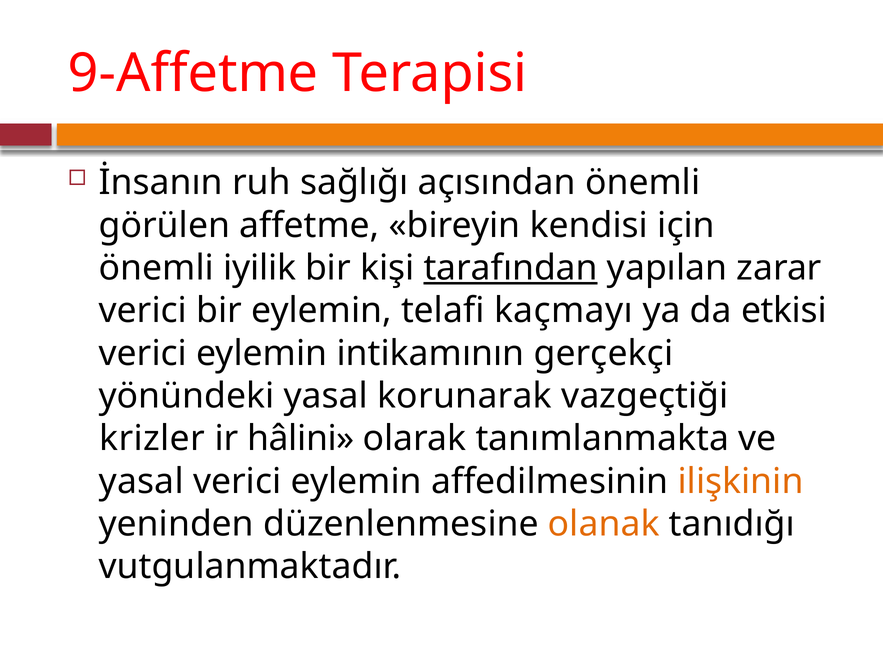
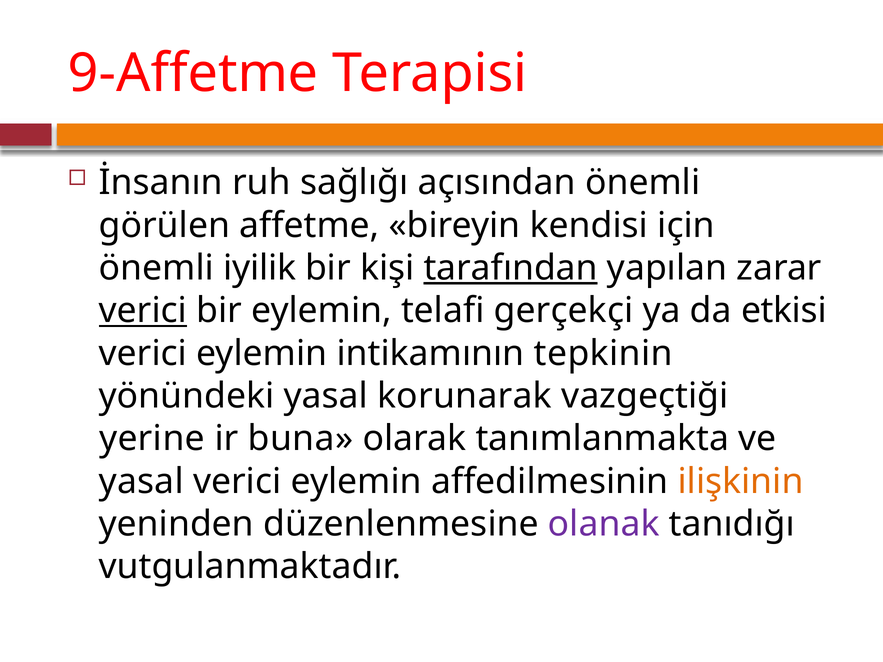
verici at (143, 311) underline: none -> present
kaçmayı: kaçmayı -> gerçekçi
gerçekçi: gerçekçi -> tepkinin
krizler: krizler -> yerine
hâlini: hâlini -> buna
olanak colour: orange -> purple
